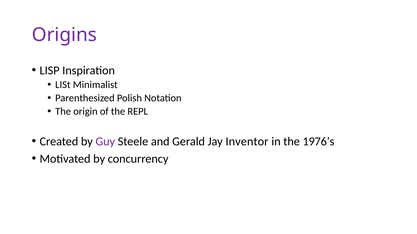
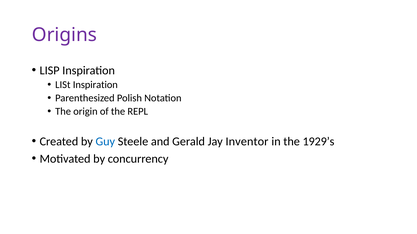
LISt Minimalist: Minimalist -> Inspiration
Guy colour: purple -> blue
1976’s: 1976’s -> 1929’s
